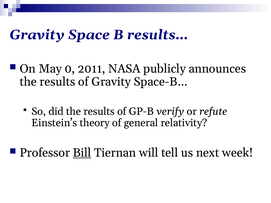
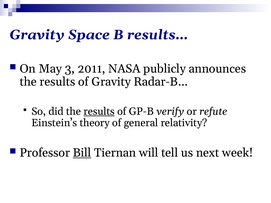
0: 0 -> 3
Space-B…: Space-B… -> Radar-B…
results at (99, 112) underline: none -> present
